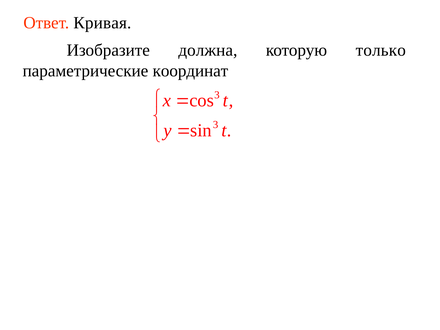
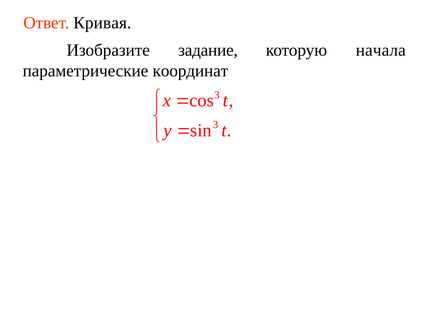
должна: должна -> задание
только: только -> начала
